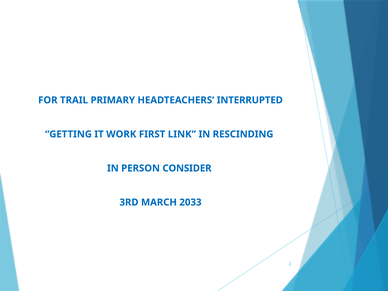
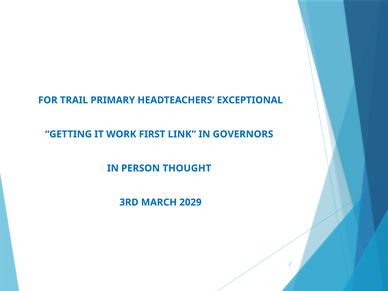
INTERRUPTED: INTERRUPTED -> EXCEPTIONAL
RESCINDING: RESCINDING -> GOVERNORS
CONSIDER: CONSIDER -> THOUGHT
2033: 2033 -> 2029
